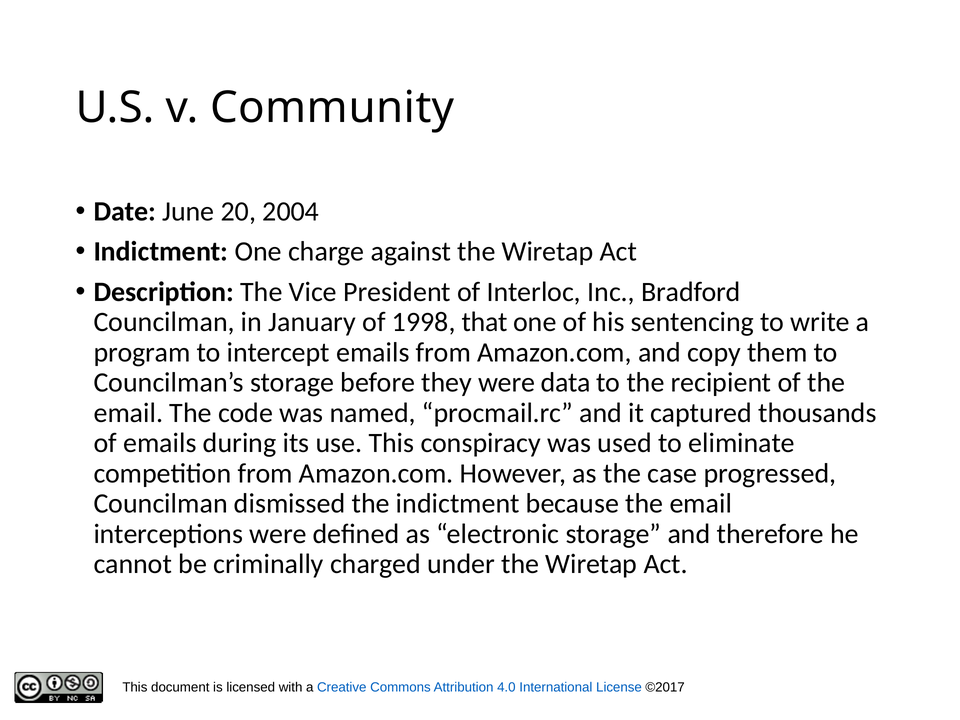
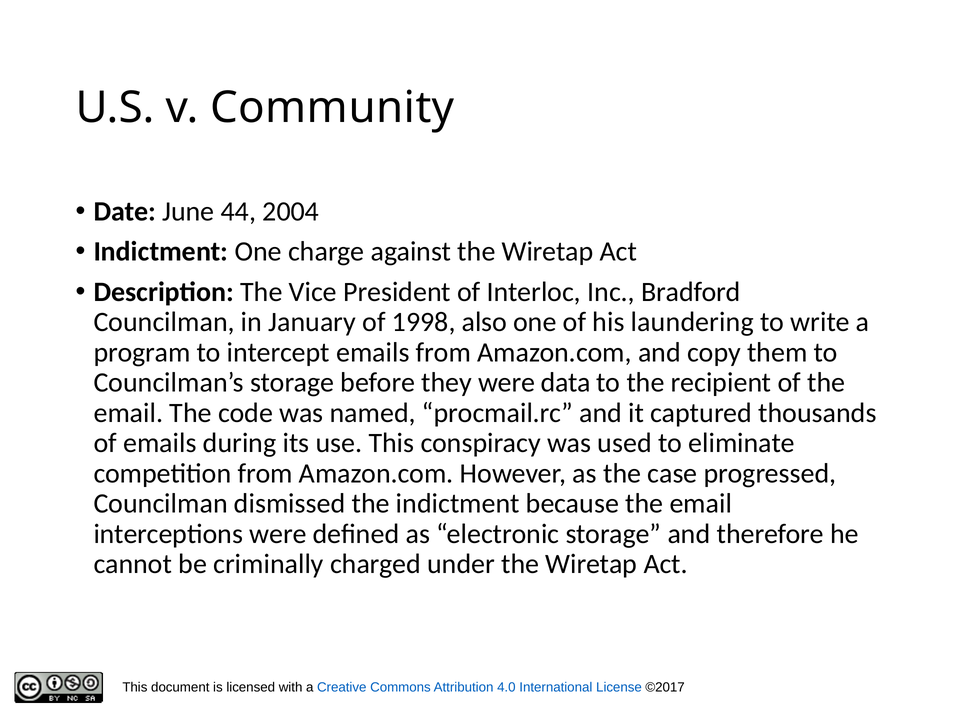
20: 20 -> 44
that: that -> also
sentencing: sentencing -> laundering
